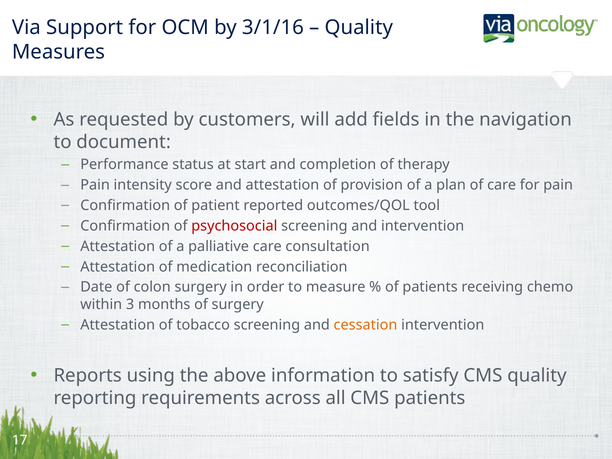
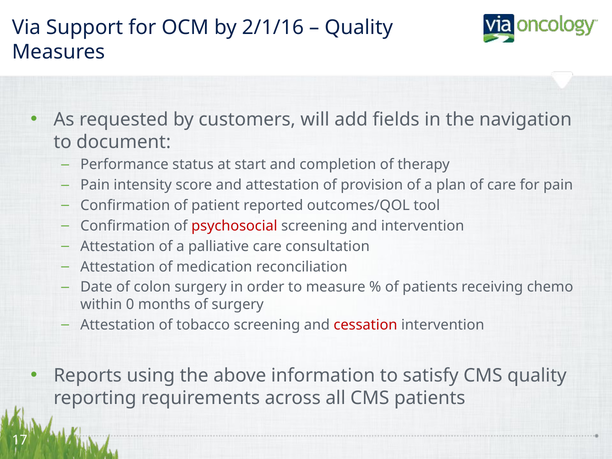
3/1/16: 3/1/16 -> 2/1/16
3: 3 -> 0
cessation colour: orange -> red
